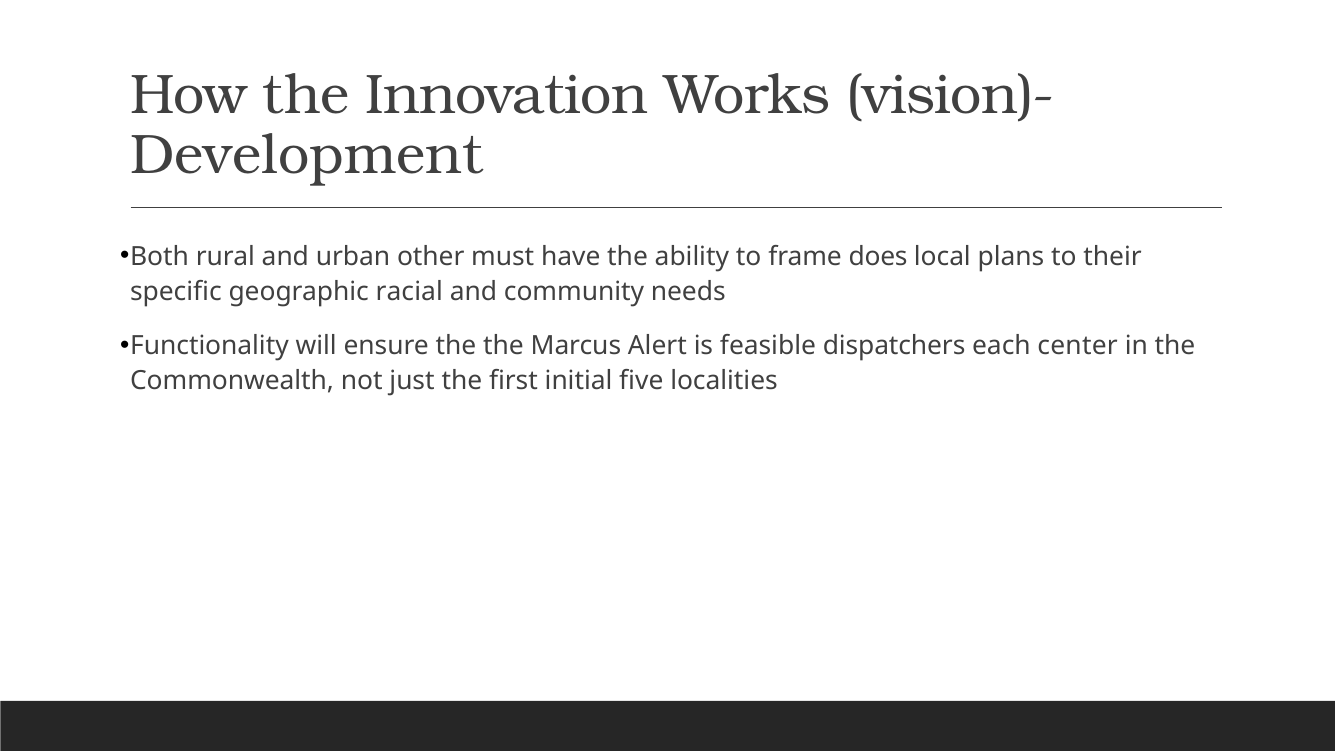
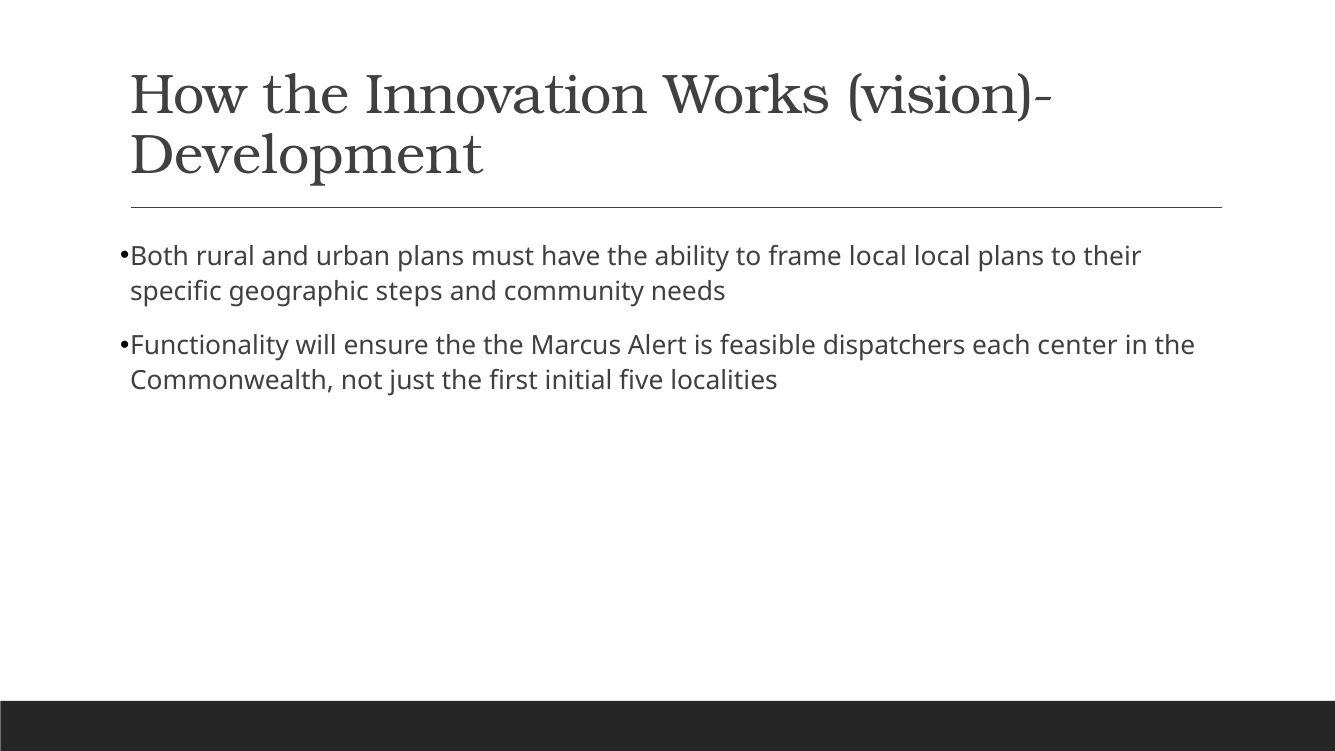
urban other: other -> plans
frame does: does -> local
racial: racial -> steps
